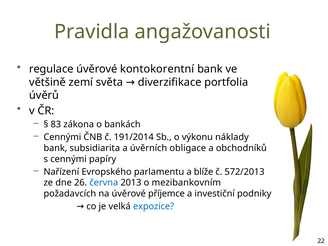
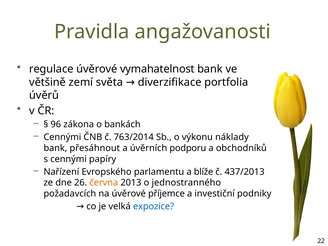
kontokorentní: kontokorentní -> vymahatelnost
83: 83 -> 96
191/2014: 191/2014 -> 763/2014
subsidiarita: subsidiarita -> přesáhnout
obligace: obligace -> podporu
572/2013: 572/2013 -> 437/2013
června colour: blue -> orange
mezibankovním: mezibankovním -> jednostranného
